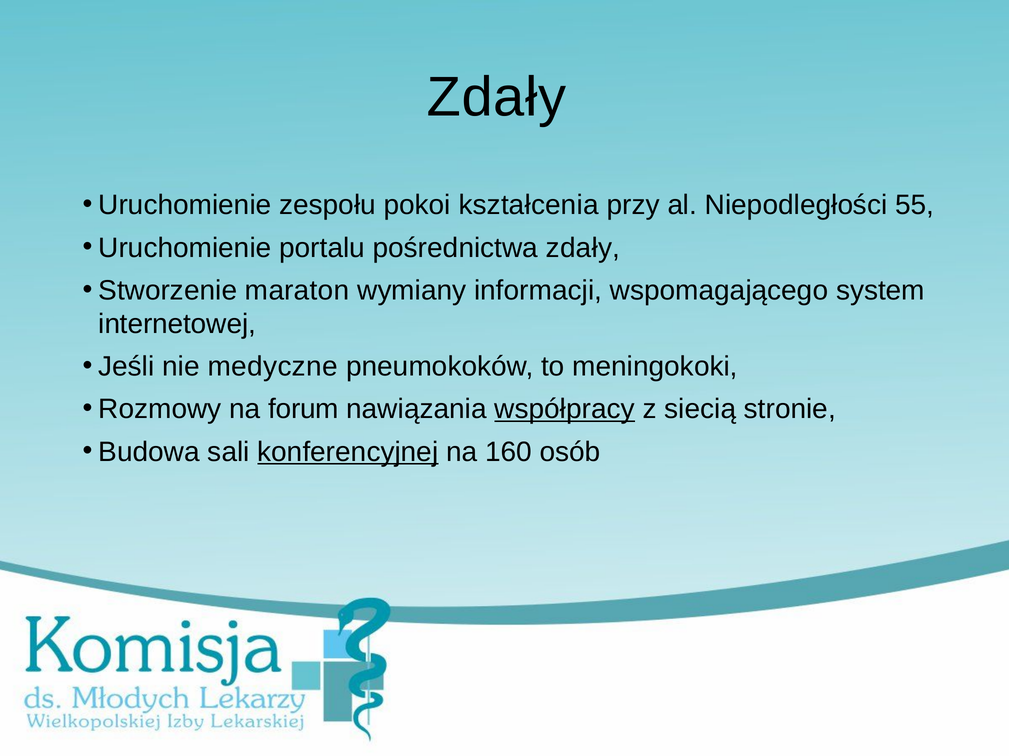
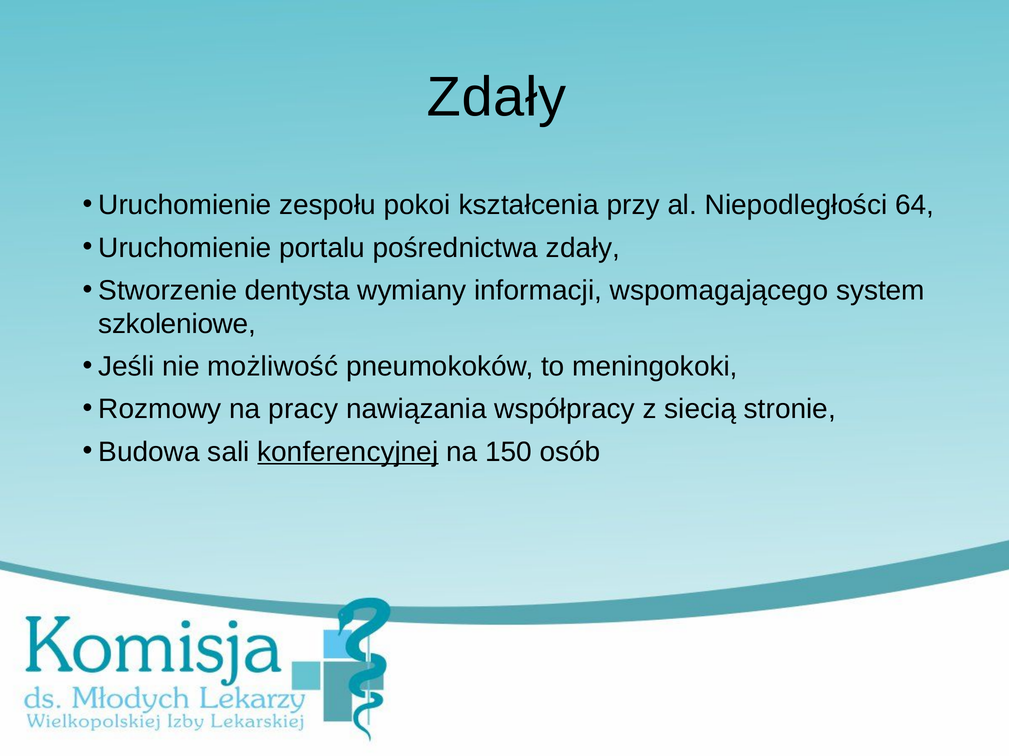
55: 55 -> 64
maraton: maraton -> dentysta
internetowej: internetowej -> szkoleniowe
medyczne: medyczne -> możliwość
forum: forum -> pracy
współpracy underline: present -> none
160: 160 -> 150
